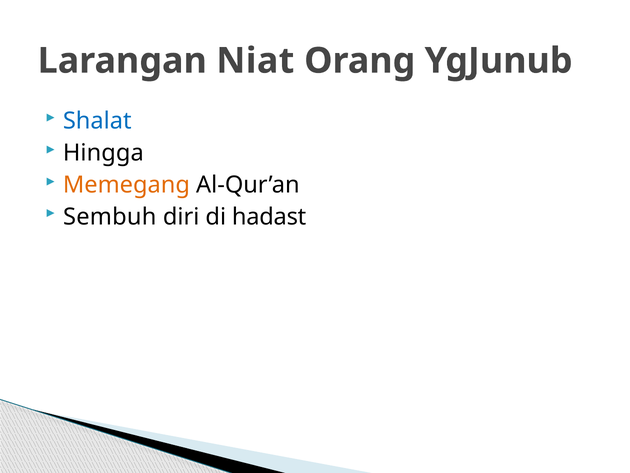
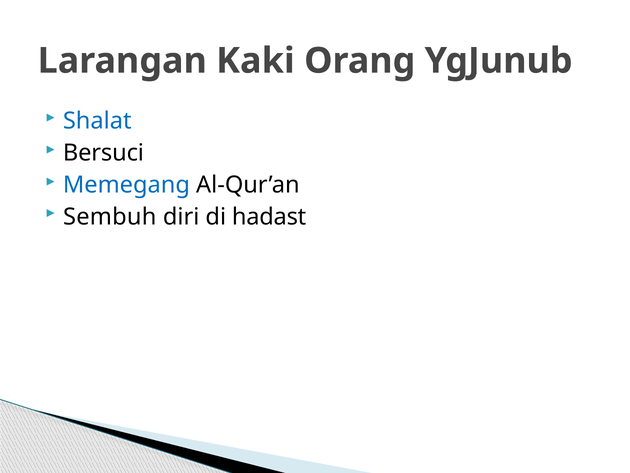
Niat: Niat -> Kaki
Hingga: Hingga -> Bersuci
Memegang colour: orange -> blue
